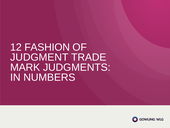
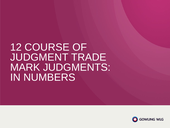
FASHION: FASHION -> COURSE
